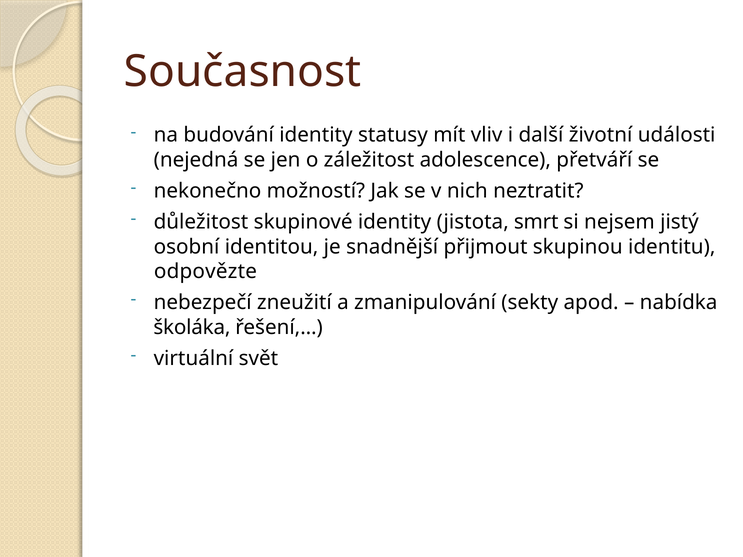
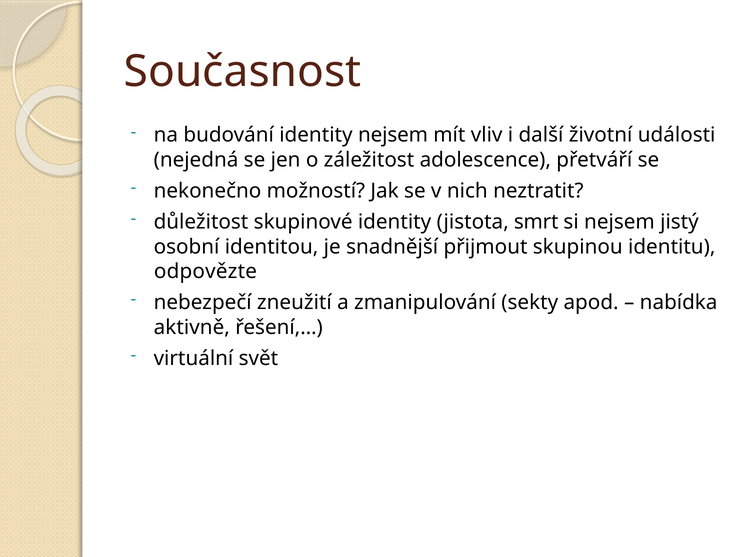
identity statusy: statusy -> nejsem
školáka: školáka -> aktivně
